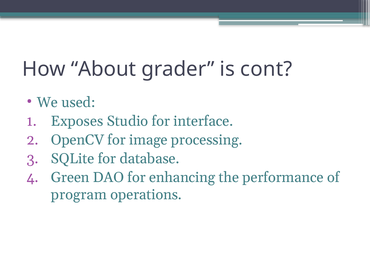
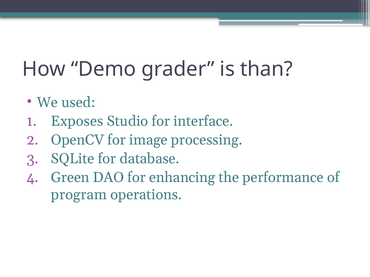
About: About -> Demo
cont: cont -> than
